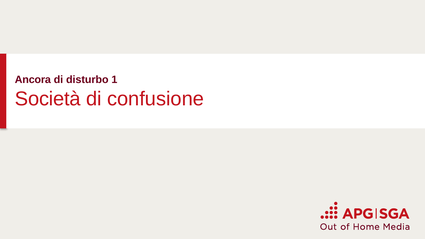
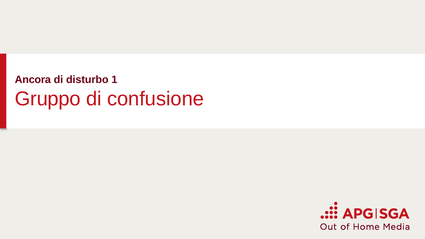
Società: Società -> Gruppo
